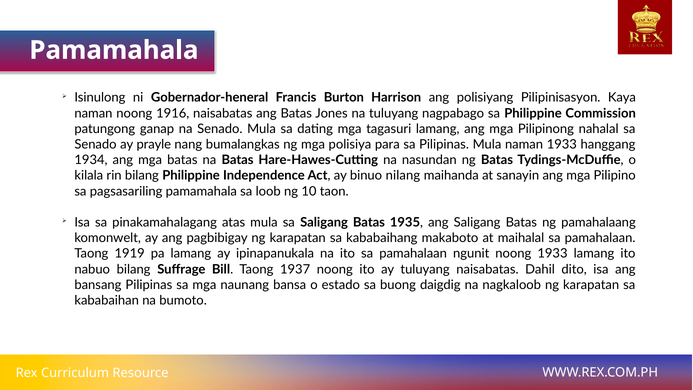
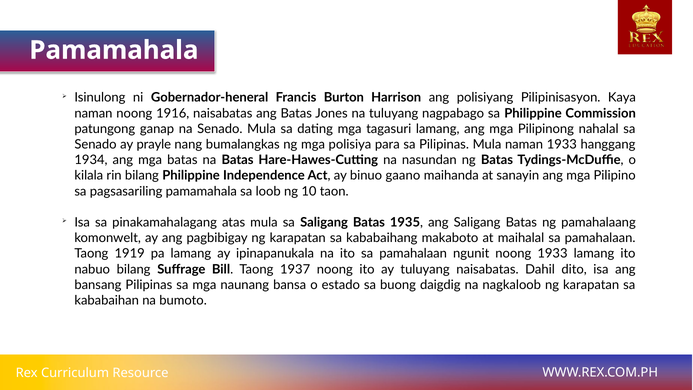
nilang: nilang -> gaano
